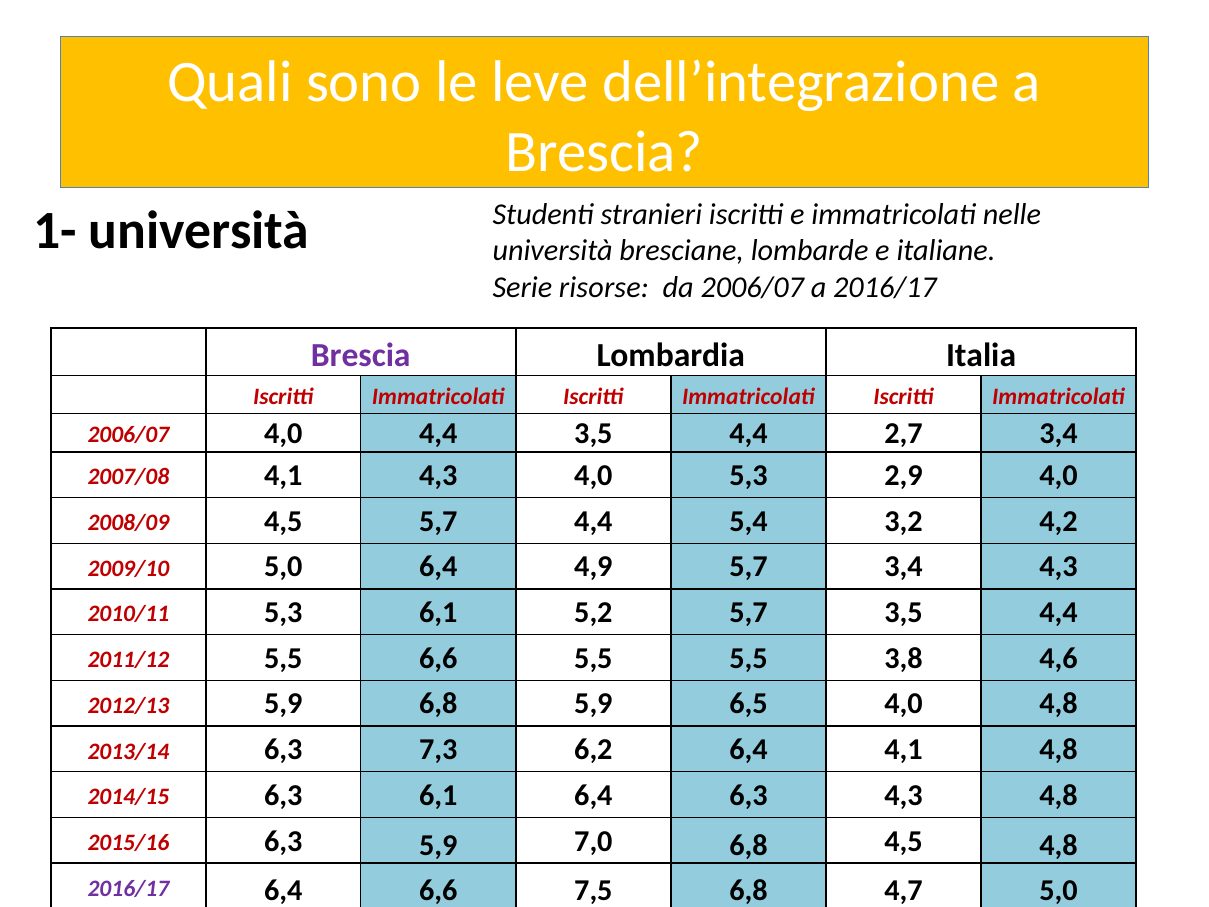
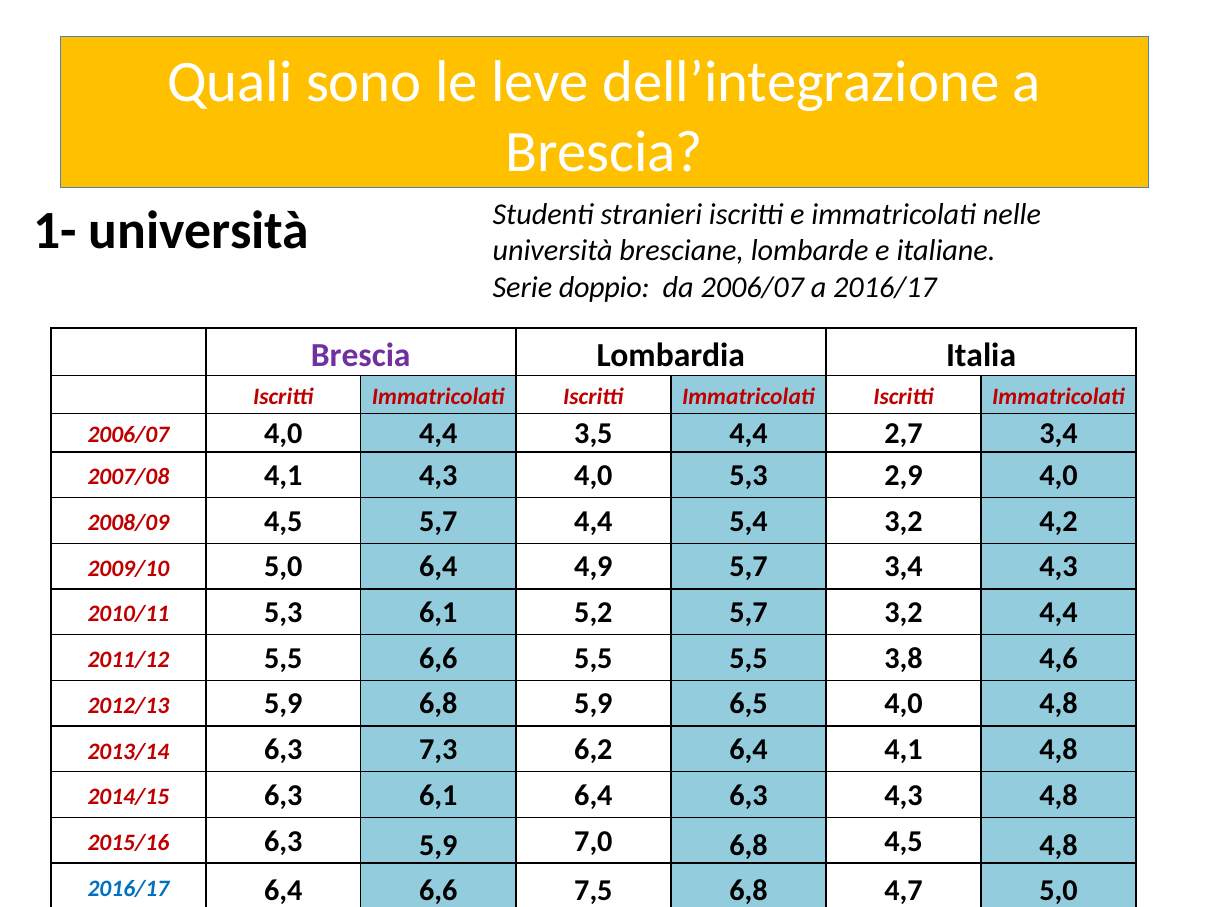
risorse: risorse -> doppio
5,7 3,5: 3,5 -> 3,2
2016/17 at (128, 888) colour: purple -> blue
